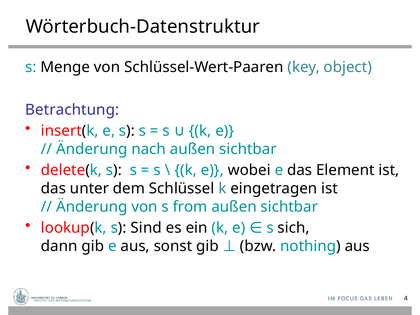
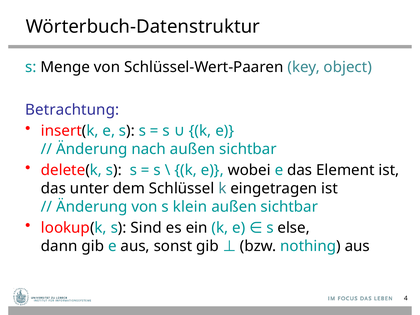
from: from -> klein
sich: sich -> else
